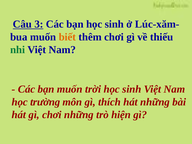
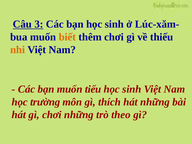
nhi colour: green -> orange
trời: trời -> tiểu
hiện: hiện -> theo
